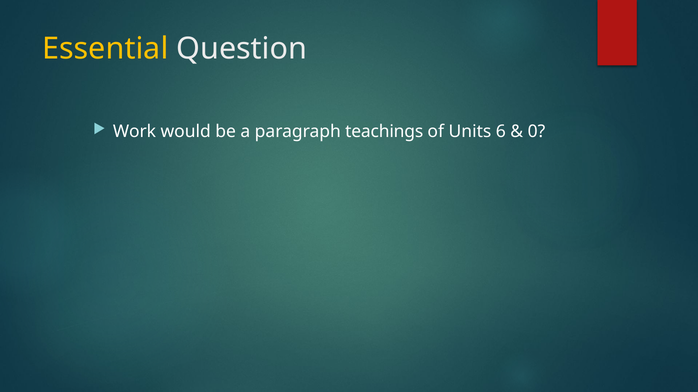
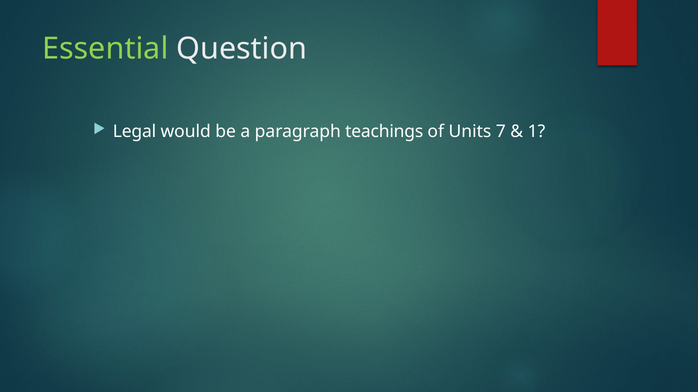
Essential colour: yellow -> light green
Work: Work -> Legal
6: 6 -> 7
0: 0 -> 1
